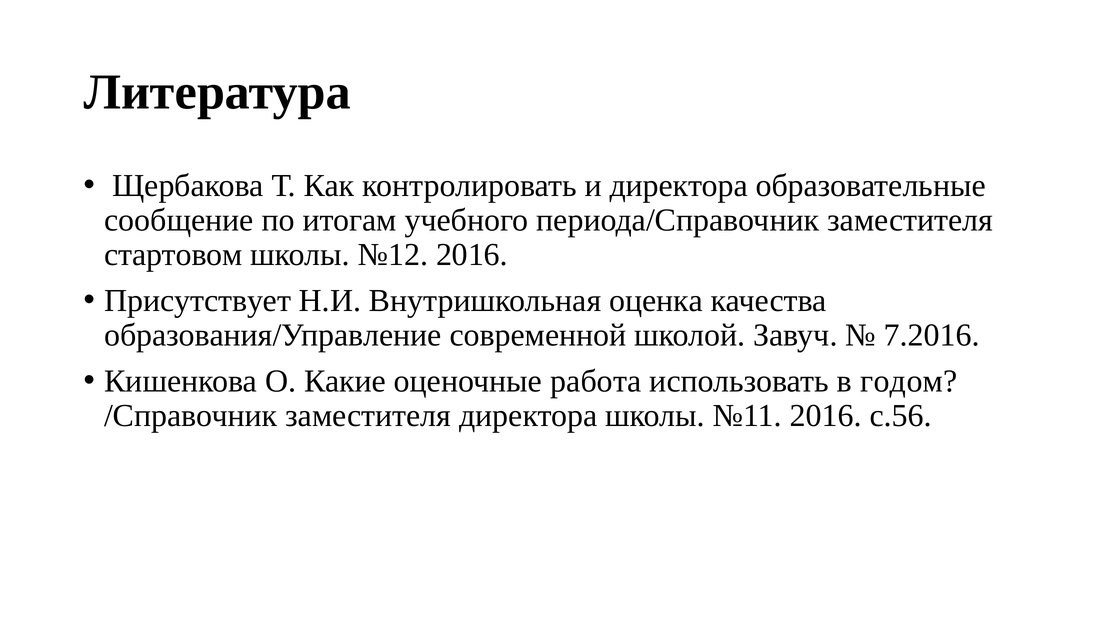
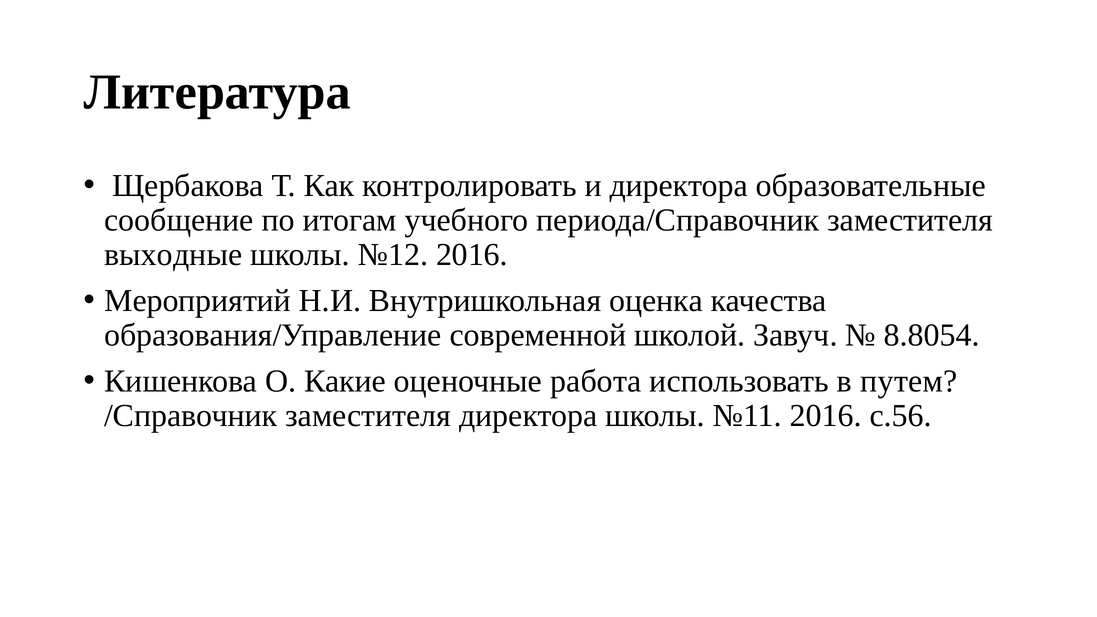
стартовом: стартовом -> выходные
Присутствует: Присутствует -> Мероприятий
7.2016: 7.2016 -> 8.8054
годом: годом -> путем
